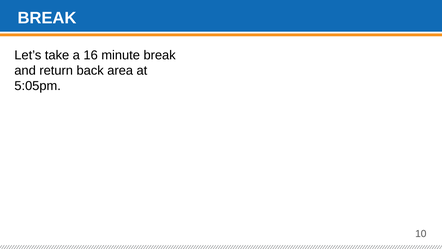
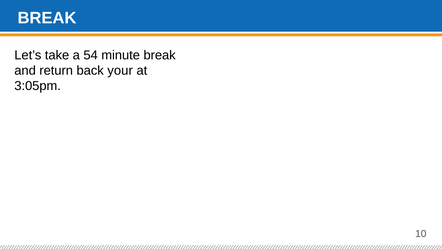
16: 16 -> 54
area: area -> your
5:05pm: 5:05pm -> 3:05pm
